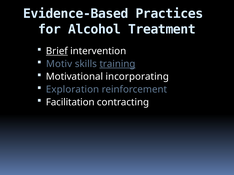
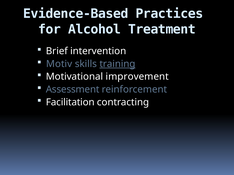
Brief underline: present -> none
incorporating: incorporating -> improvement
Exploration: Exploration -> Assessment
